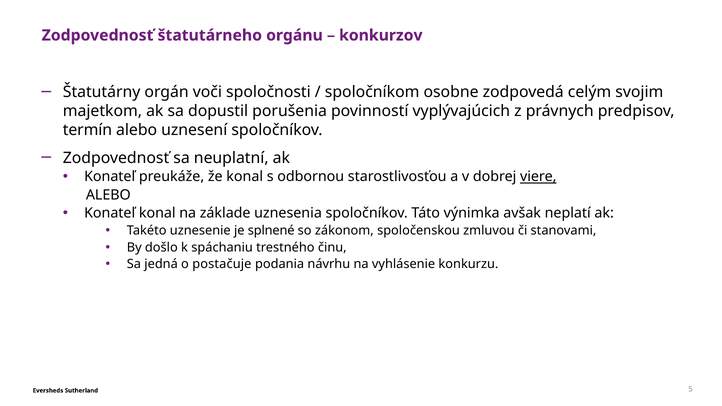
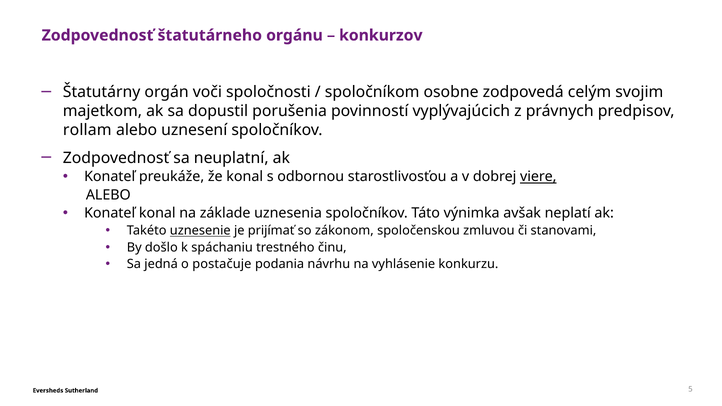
termín: termín -> rollam
uznesenie underline: none -> present
splnené: splnené -> prijímať
